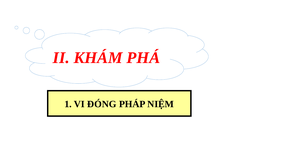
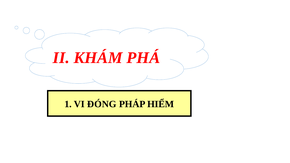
NIỆM: NIỆM -> HIỂM
